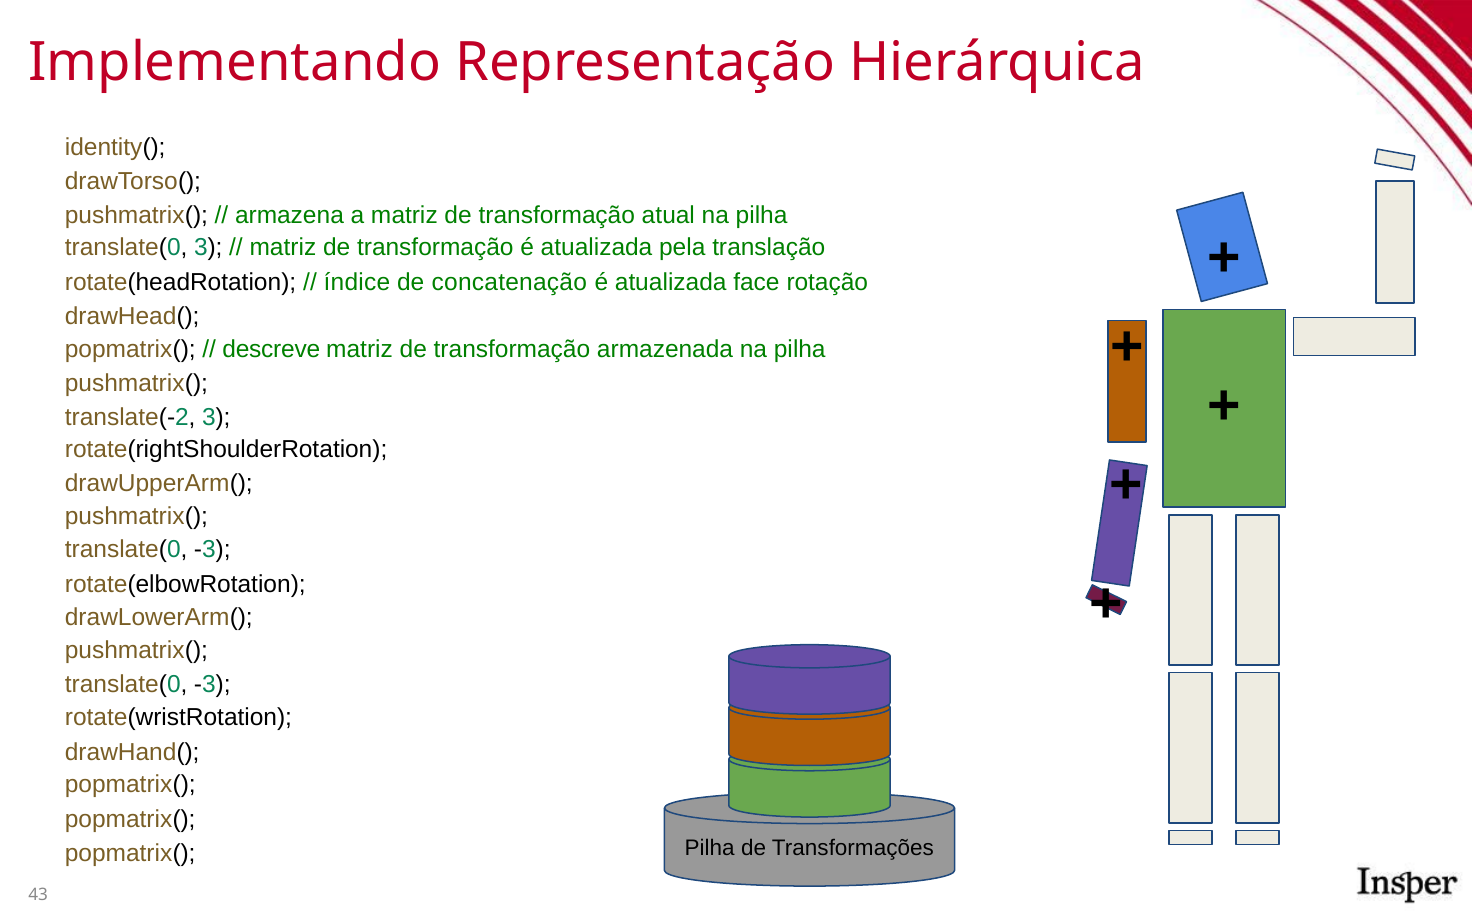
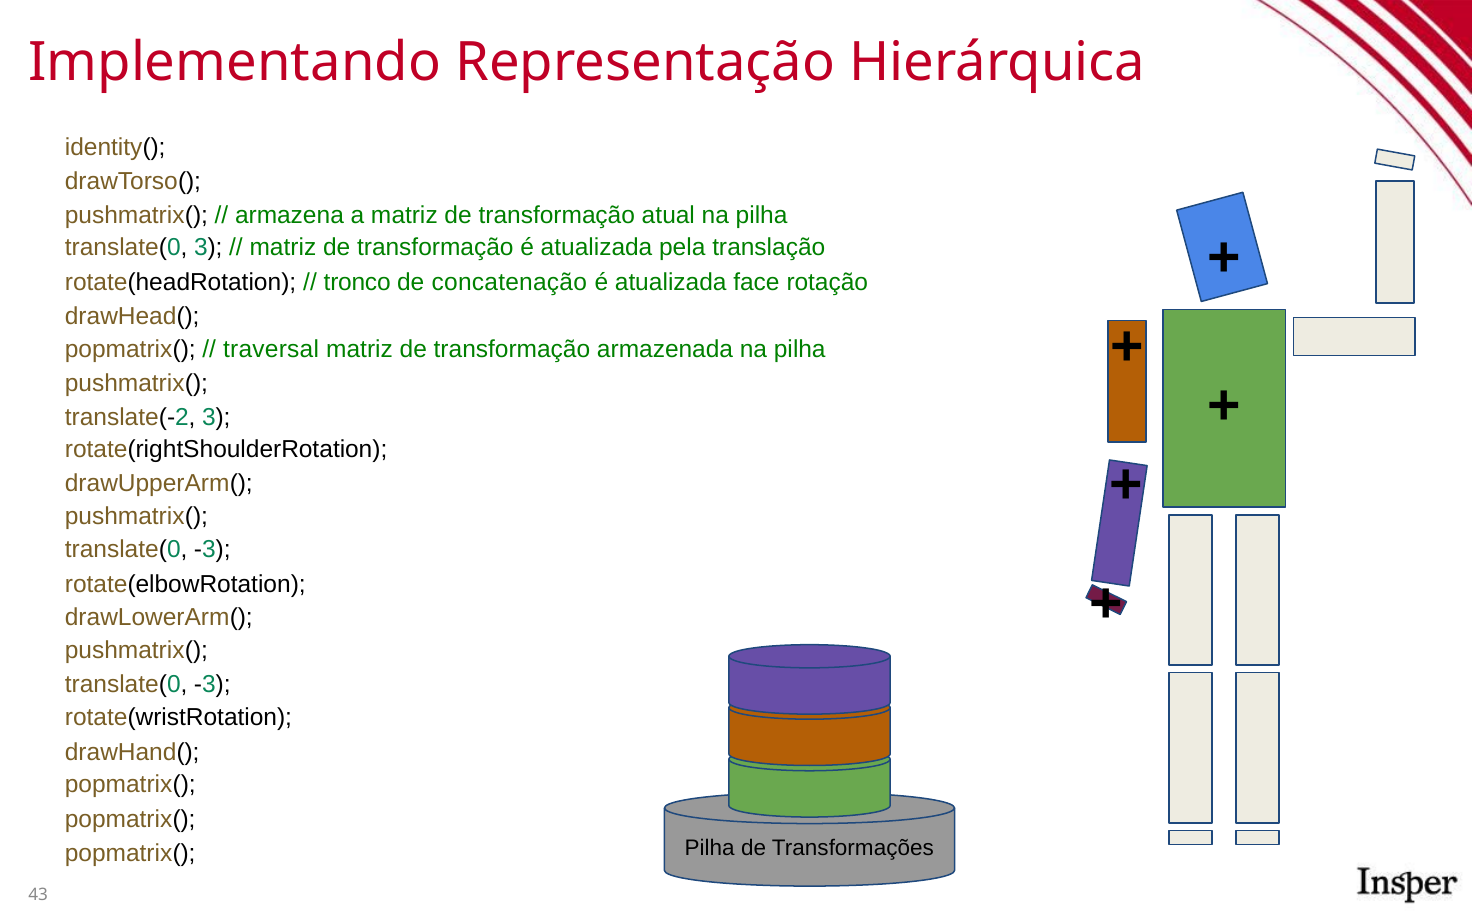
índice: índice -> tronco
descreve: descreve -> traversal
